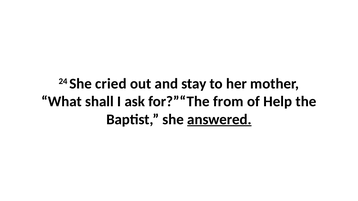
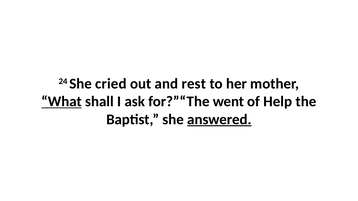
stay: stay -> rest
What underline: none -> present
from: from -> went
